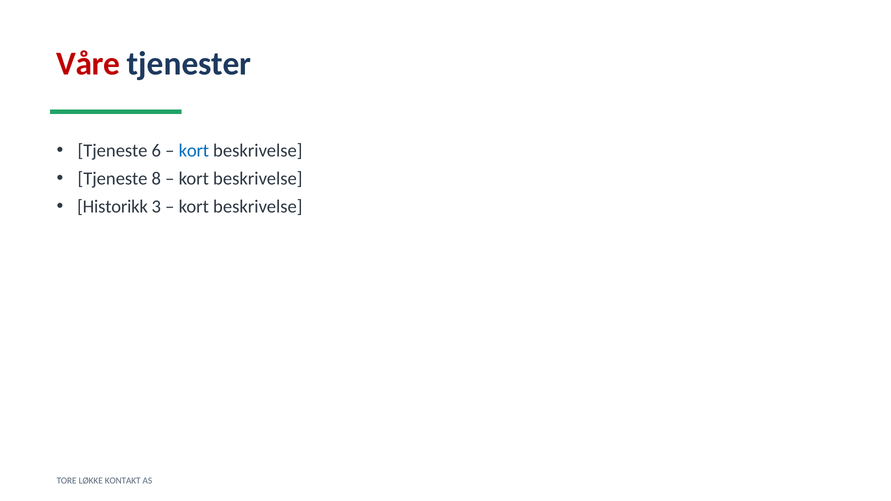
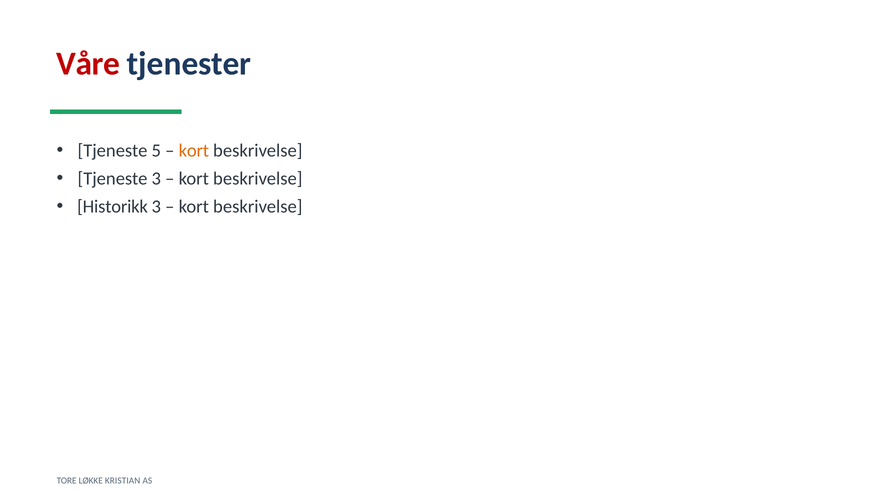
6: 6 -> 5
kort at (194, 151) colour: blue -> orange
Tjeneste 8: 8 -> 3
KONTAKT: KONTAKT -> KRISTIAN
